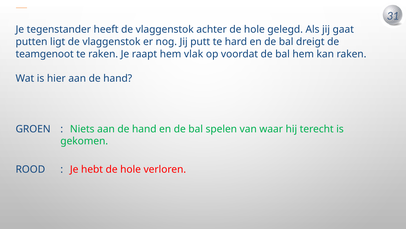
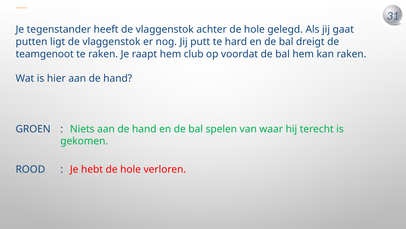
vlak: vlak -> club
